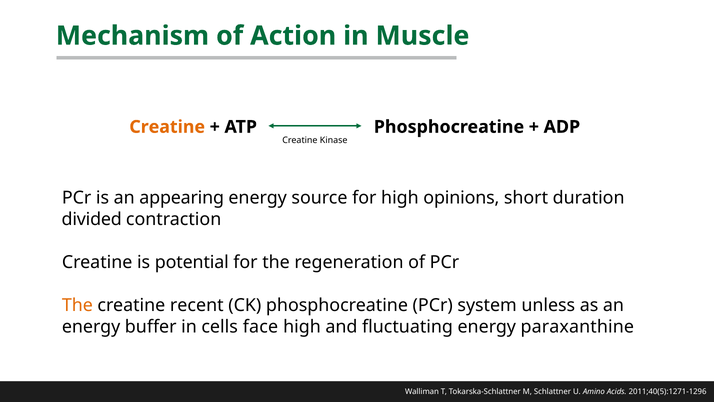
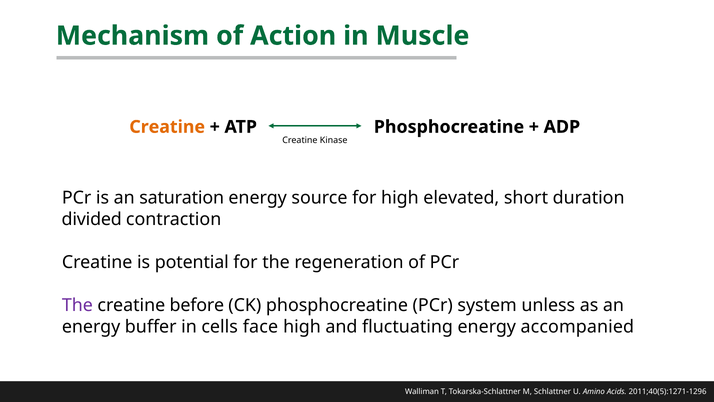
appearing: appearing -> saturation
opinions: opinions -> elevated
The at (77, 305) colour: orange -> purple
recent: recent -> before
paraxanthine: paraxanthine -> accompanied
